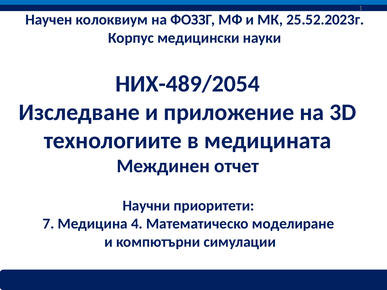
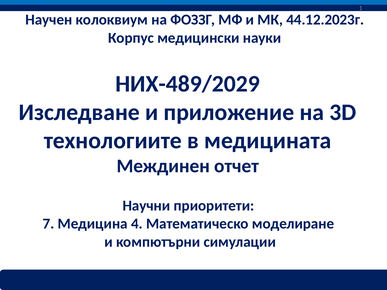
25.52.2023г: 25.52.2023г -> 44.12.2023г
НИХ-489/2054: НИХ-489/2054 -> НИХ-489/2029
